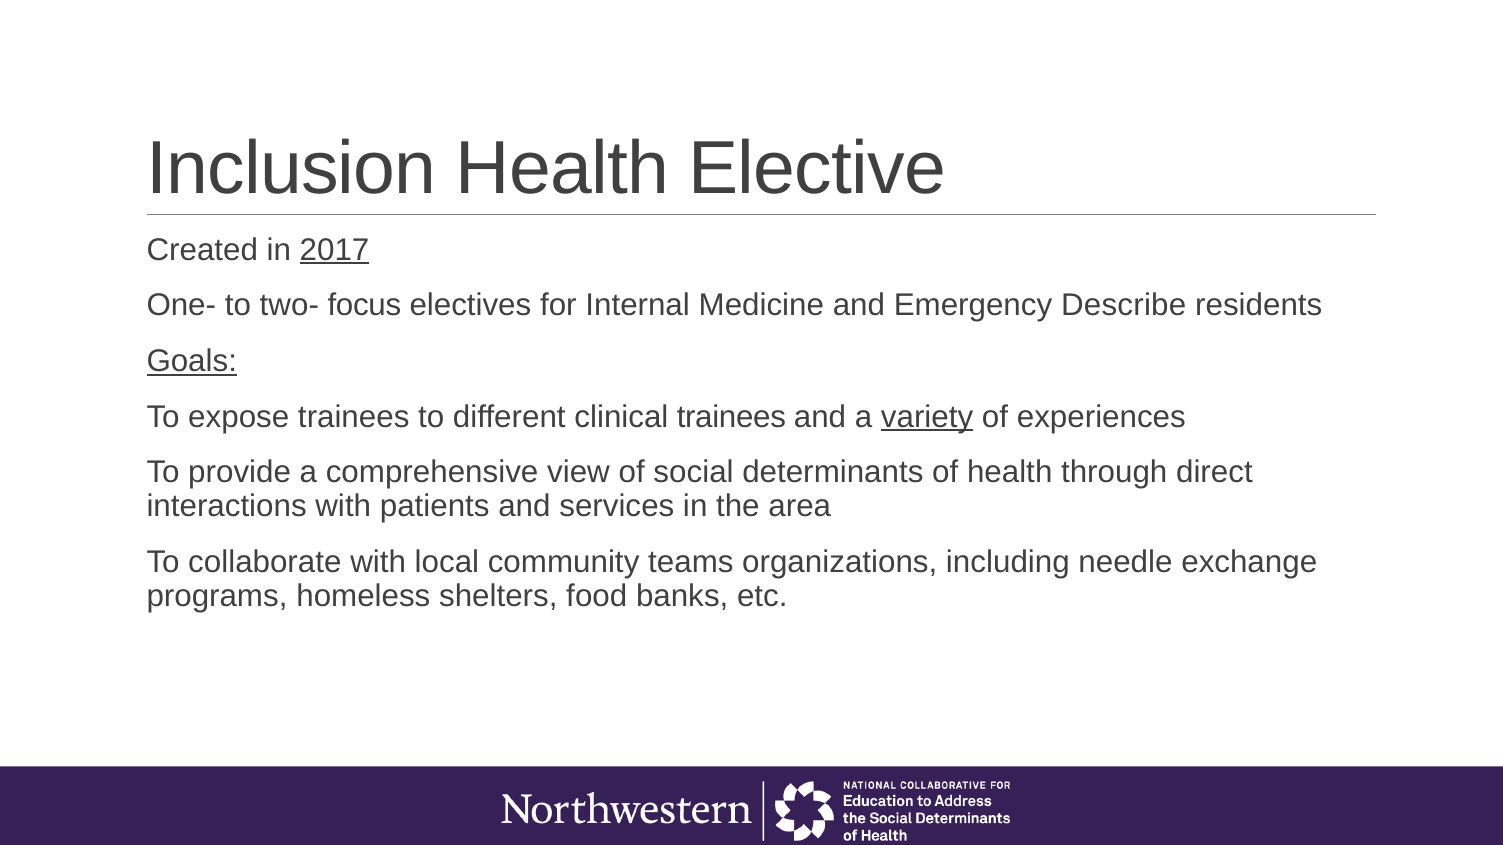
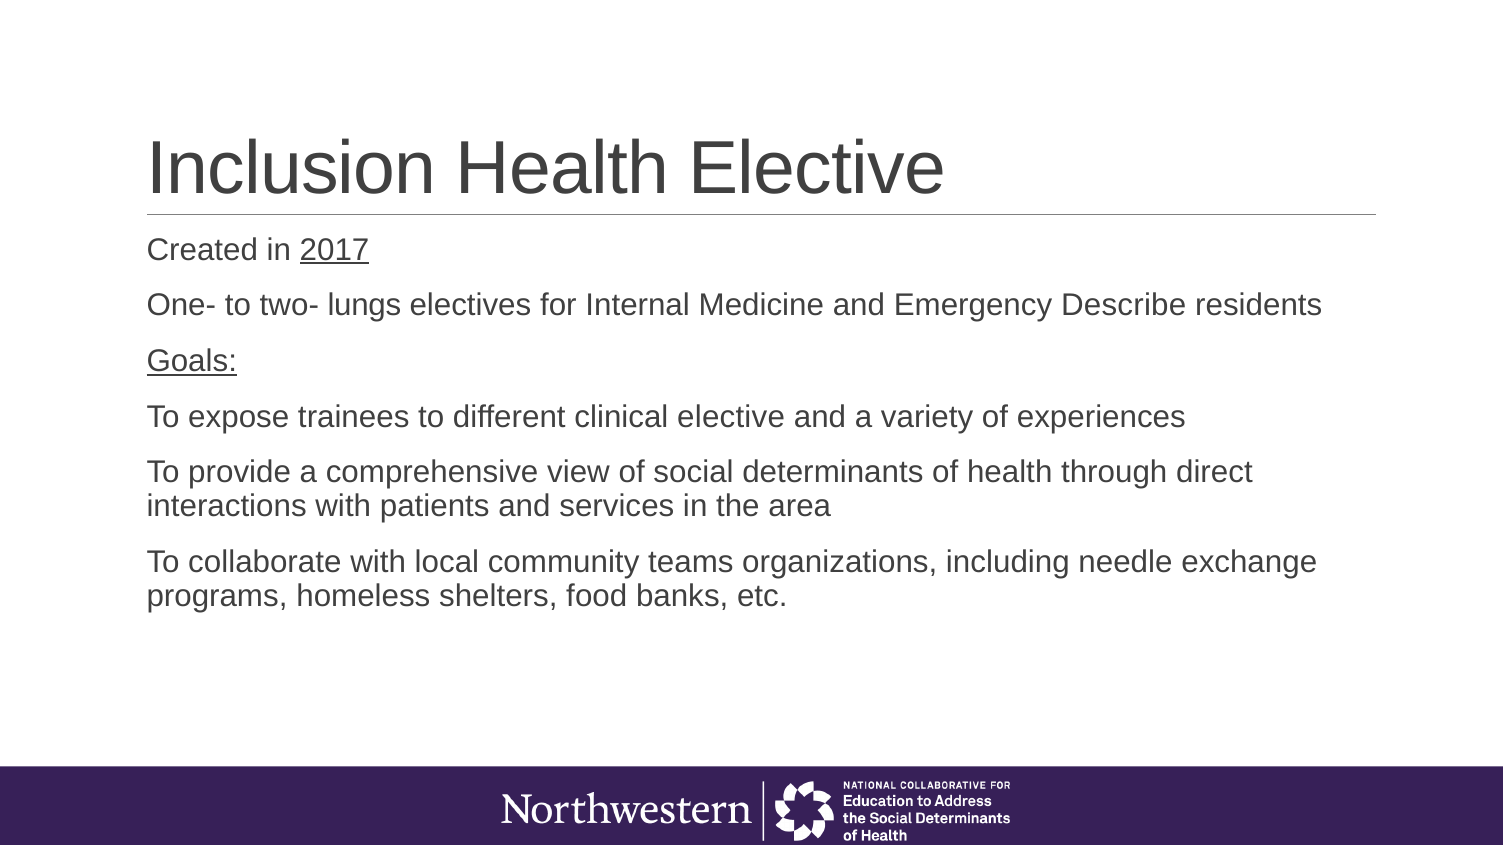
focus: focus -> lungs
clinical trainees: trainees -> elective
variety underline: present -> none
